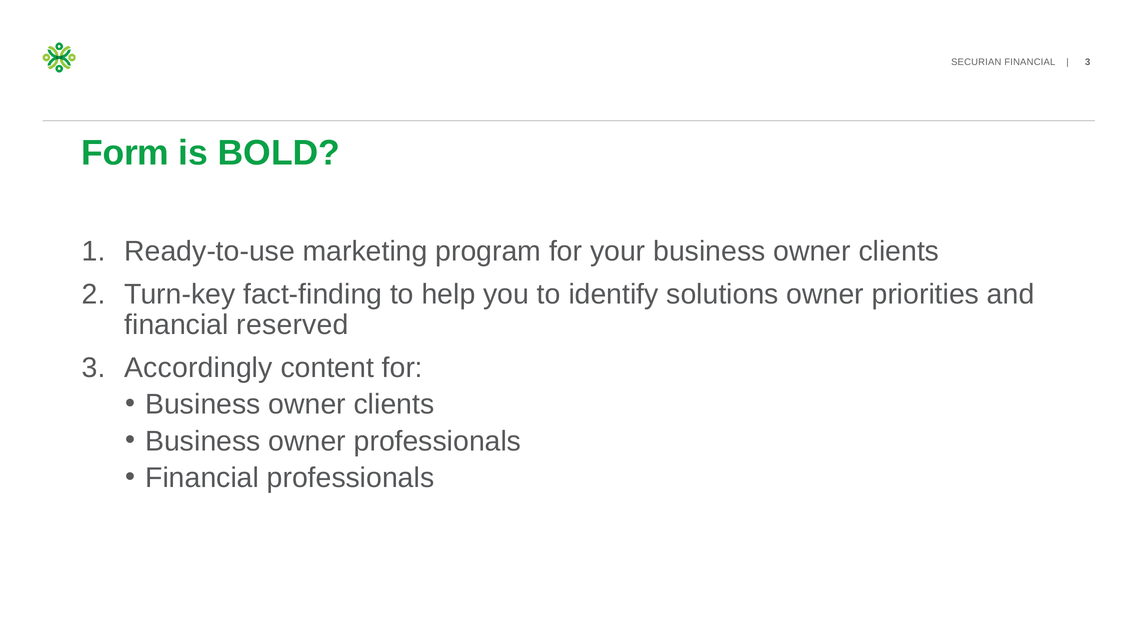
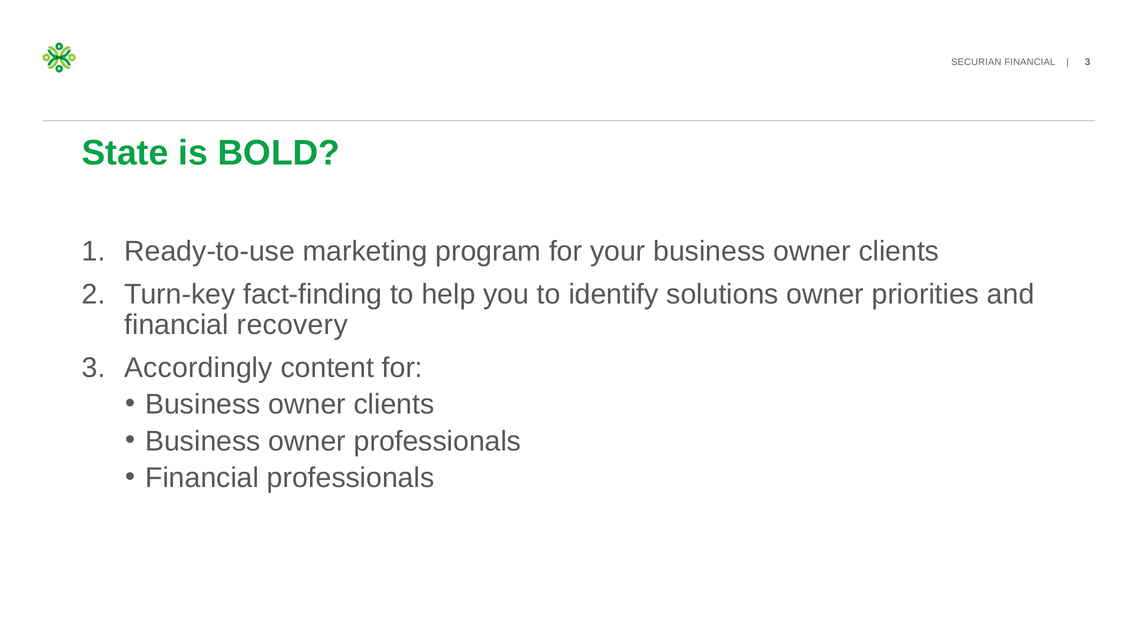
Form: Form -> State
reserved: reserved -> recovery
